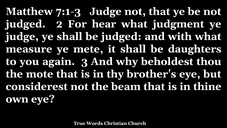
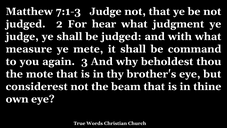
daughters: daughters -> command
